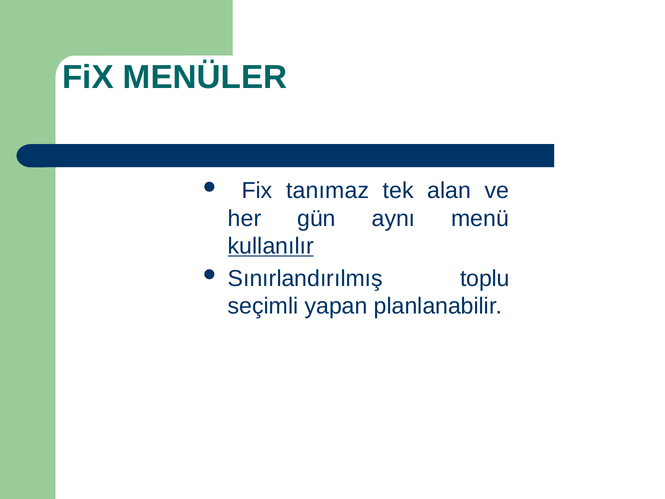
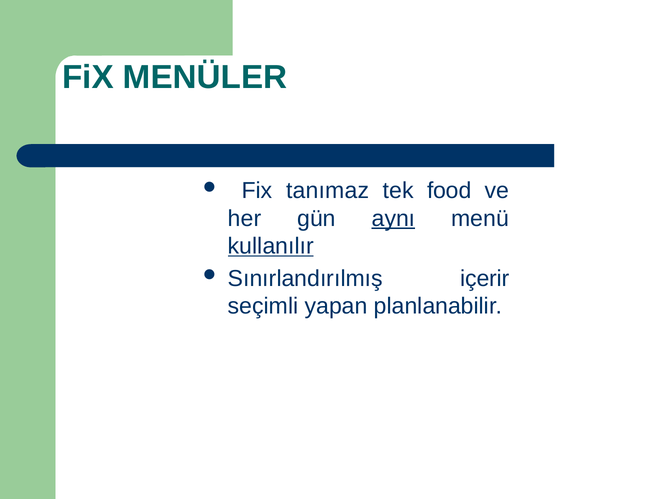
alan: alan -> food
aynı underline: none -> present
toplu: toplu -> içerir
